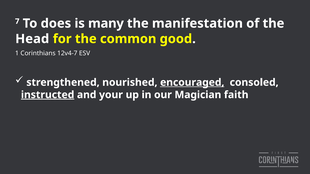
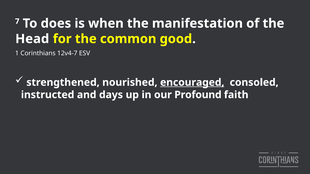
many: many -> when
instructed underline: present -> none
your: your -> days
Magician: Magician -> Profound
